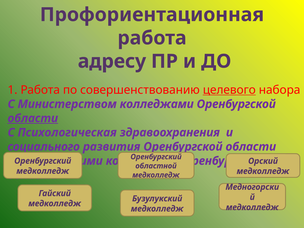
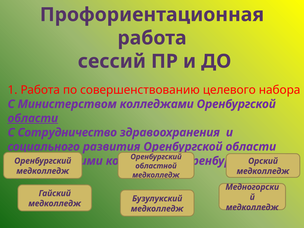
адресу: адресу -> сессий
целевого underline: present -> none
Психологическая: Психологическая -> Сотрудничество
